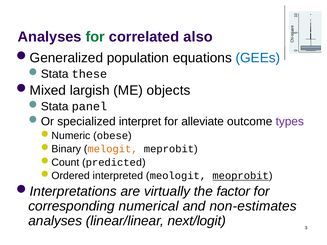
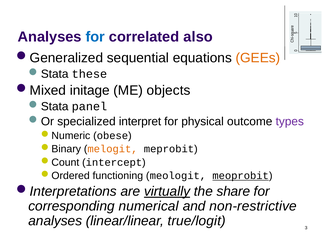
for at (95, 37) colour: green -> blue
population: population -> sequential
GEEs colour: blue -> orange
largish: largish -> initage
alleviate: alleviate -> physical
predicted: predicted -> intercept
interpreted: interpreted -> functioning
virtually underline: none -> present
factor: factor -> share
non-estimates: non-estimates -> non-restrictive
next/logit: next/logit -> true/logit
